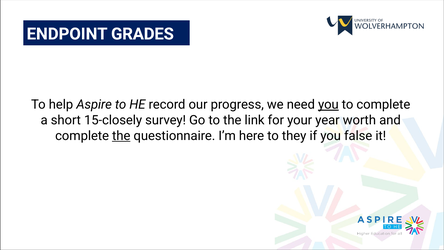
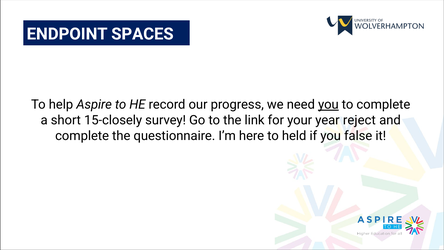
GRADES: GRADES -> SPACES
worth: worth -> reject
the at (121, 136) underline: present -> none
they: they -> held
